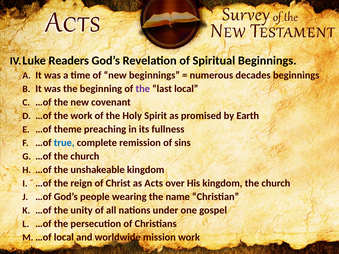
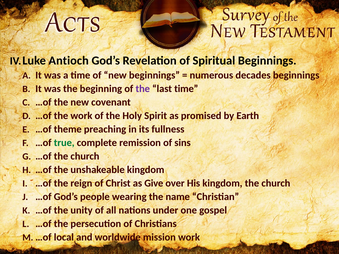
Readers: Readers -> Antioch
last local: local -> time
true colour: blue -> green
Acts: Acts -> Give
